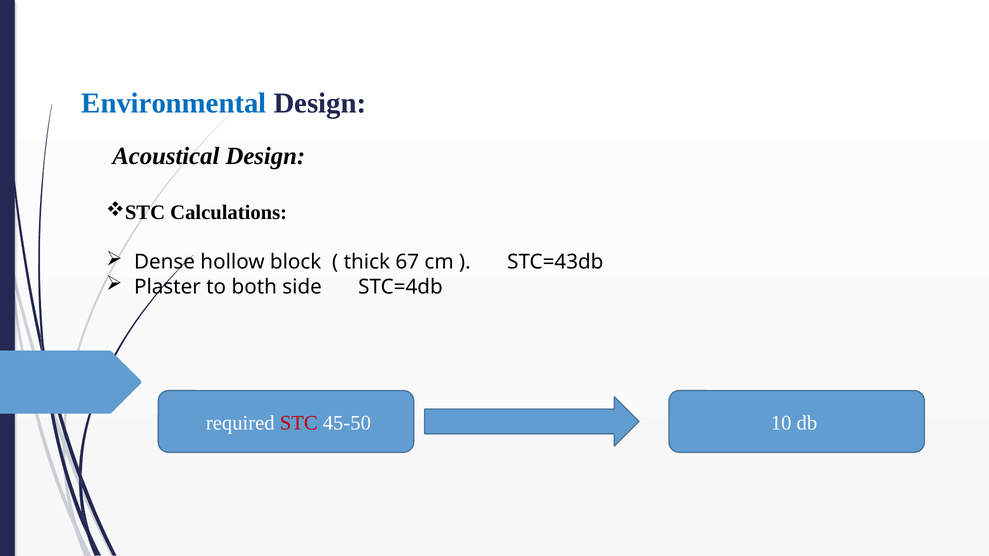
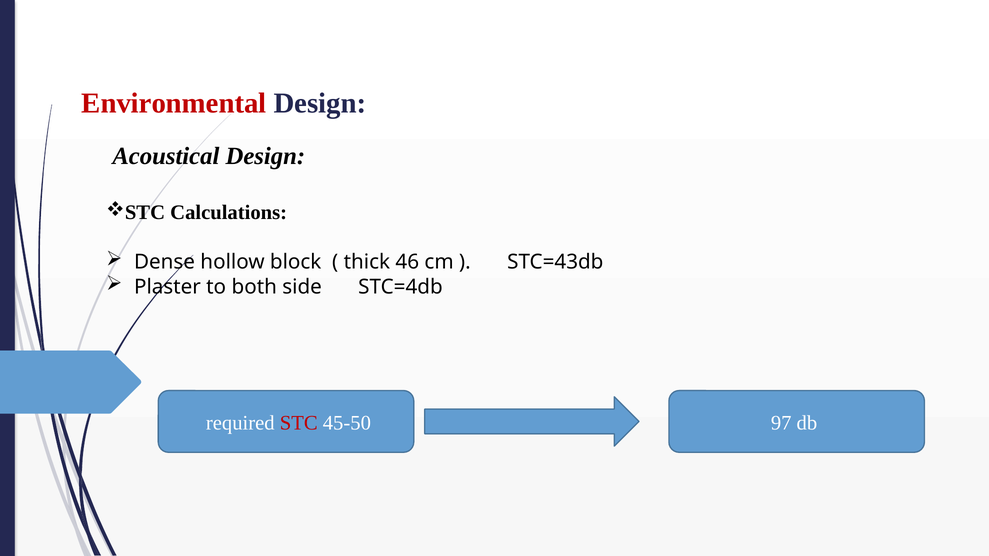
Environmental colour: blue -> red
67: 67 -> 46
10: 10 -> 97
